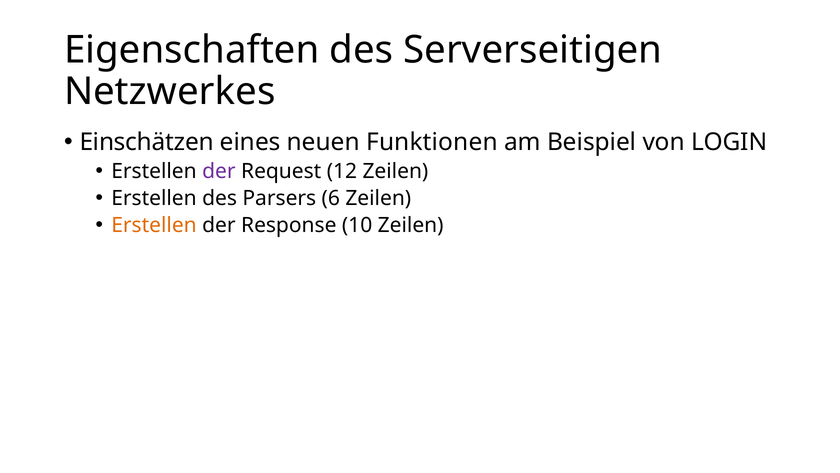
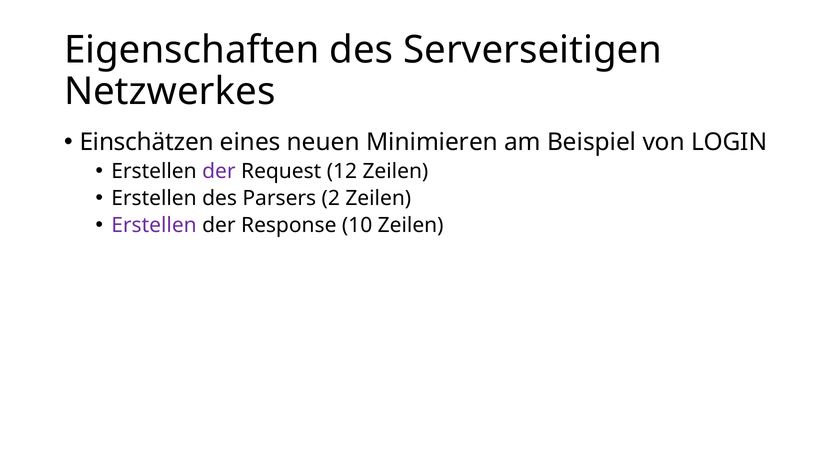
Funktionen: Funktionen -> Minimieren
6: 6 -> 2
Erstellen at (154, 225) colour: orange -> purple
